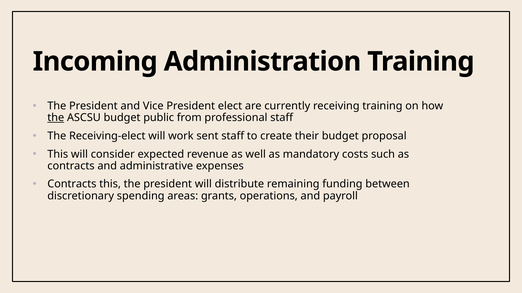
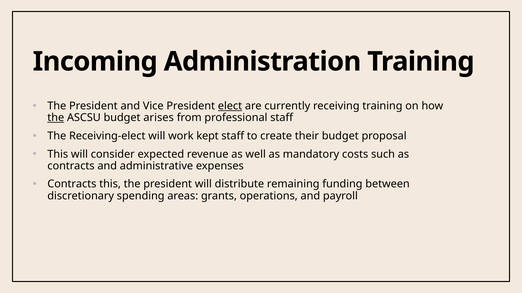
elect underline: none -> present
public: public -> arises
sent: sent -> kept
